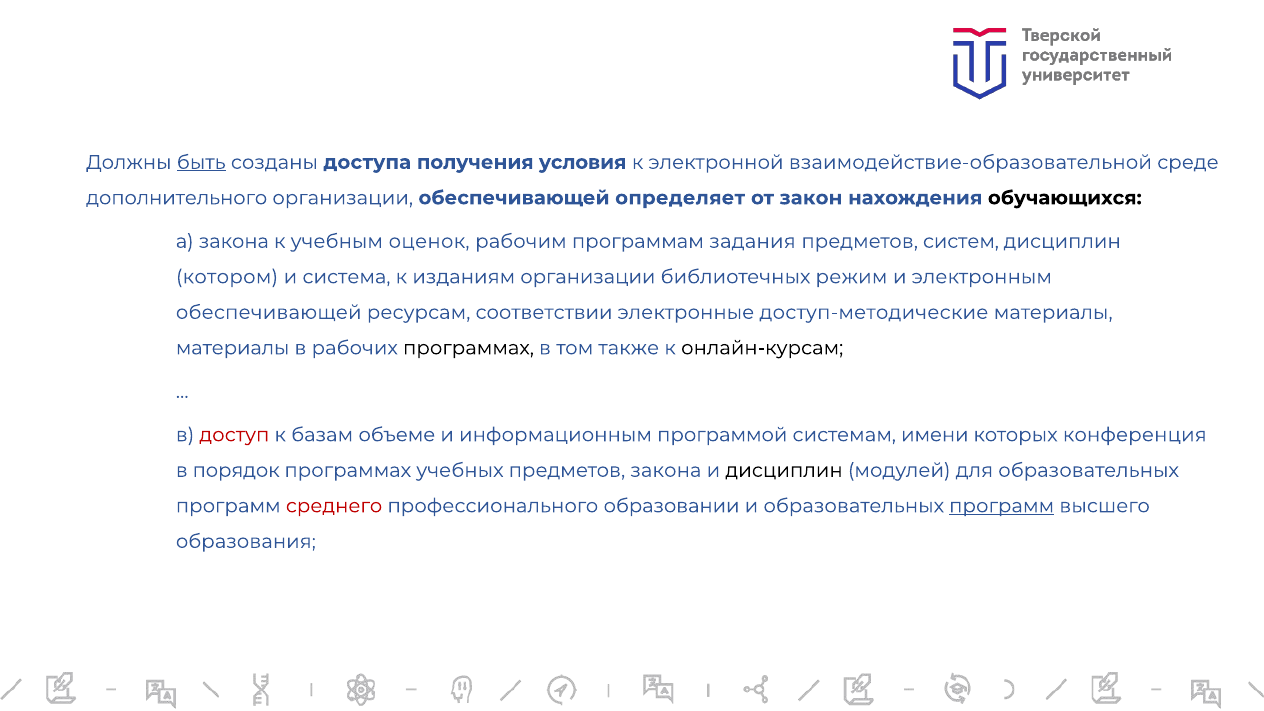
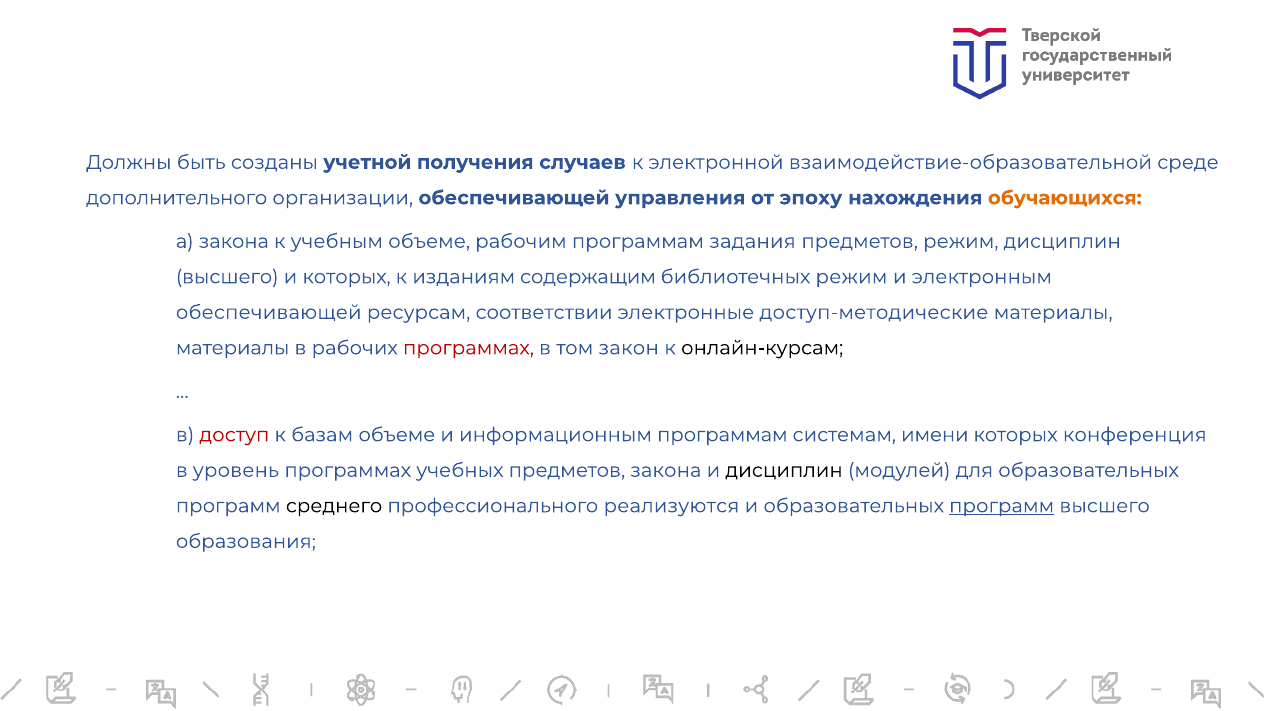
быть underline: present -> none
доступа: доступа -> учетной
условия: условия -> случаев
определяет: определяет -> управления
закон: закон -> эпоху
обучающихся colour: black -> orange
учебным оценок: оценок -> объеме
предметов систем: систем -> режим
котором at (227, 277): котором -> высшего
и система: система -> которых
изданиям организации: организации -> содержащим
программах at (468, 348) colour: black -> red
также: также -> закон
информационным программой: программой -> программам
порядок: порядок -> уровень
среднего colour: red -> black
образовании: образовании -> реализуются
